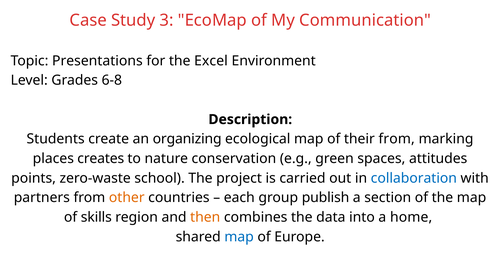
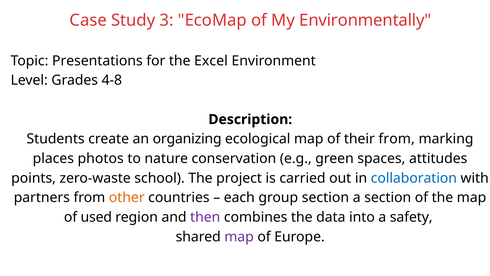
Communication: Communication -> Environmentally
6-8: 6-8 -> 4-8
creates: creates -> photos
group publish: publish -> section
skills: skills -> used
then colour: orange -> purple
home: home -> safety
map at (239, 236) colour: blue -> purple
